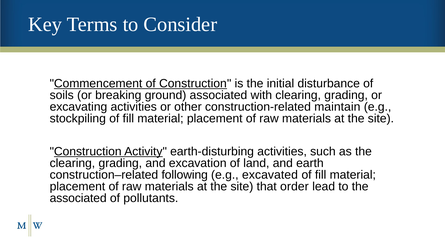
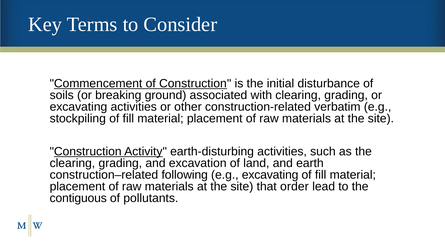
maintain: maintain -> verbatim
e.g excavated: excavated -> excavating
associated at (78, 199): associated -> contiguous
